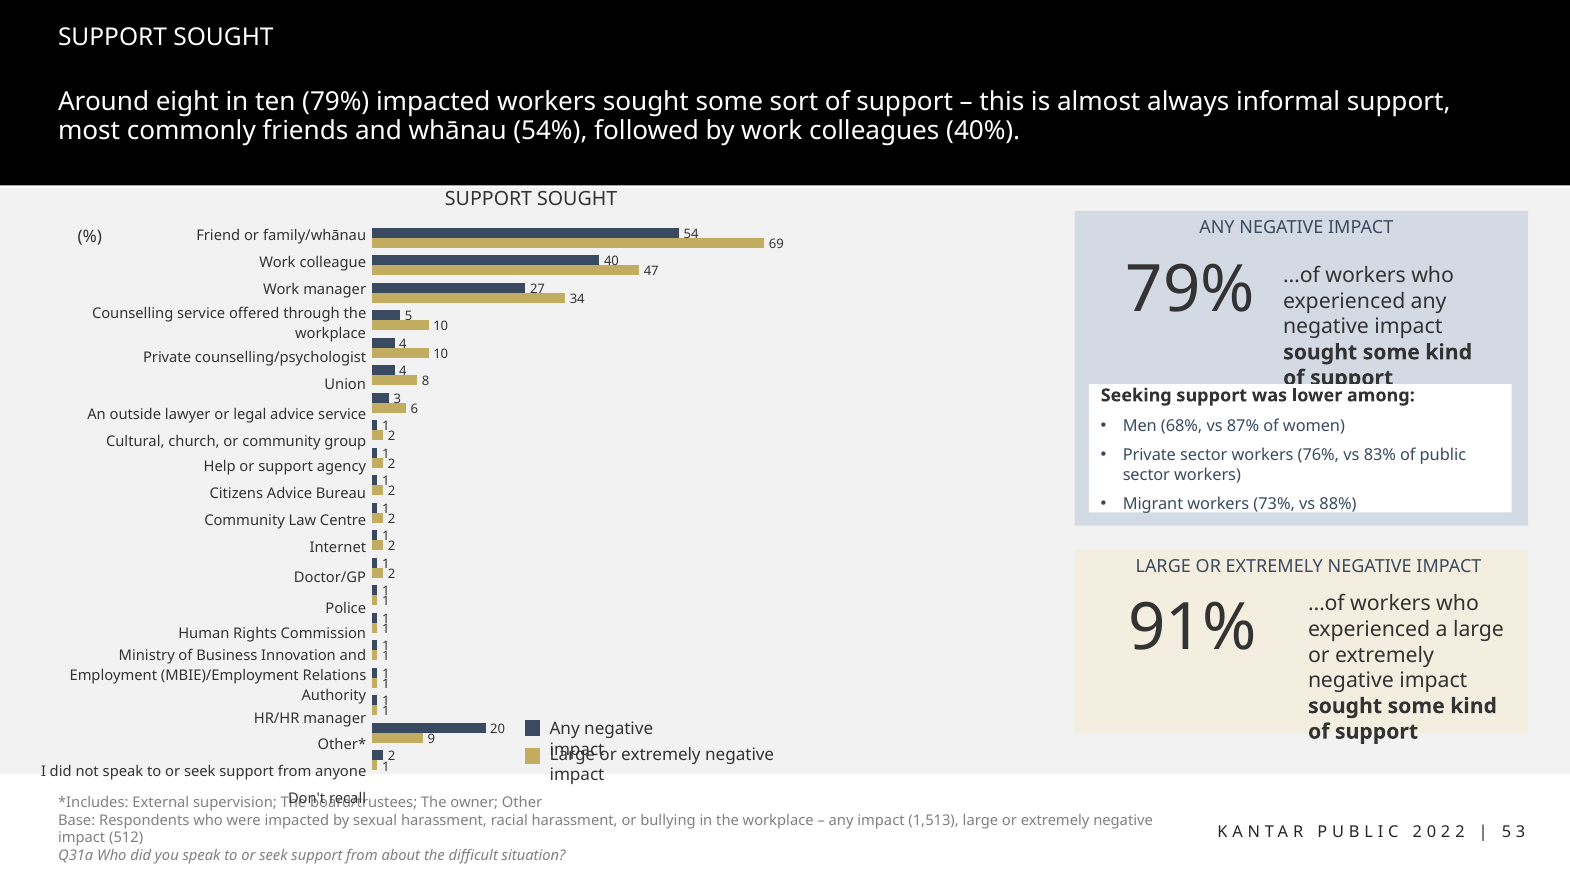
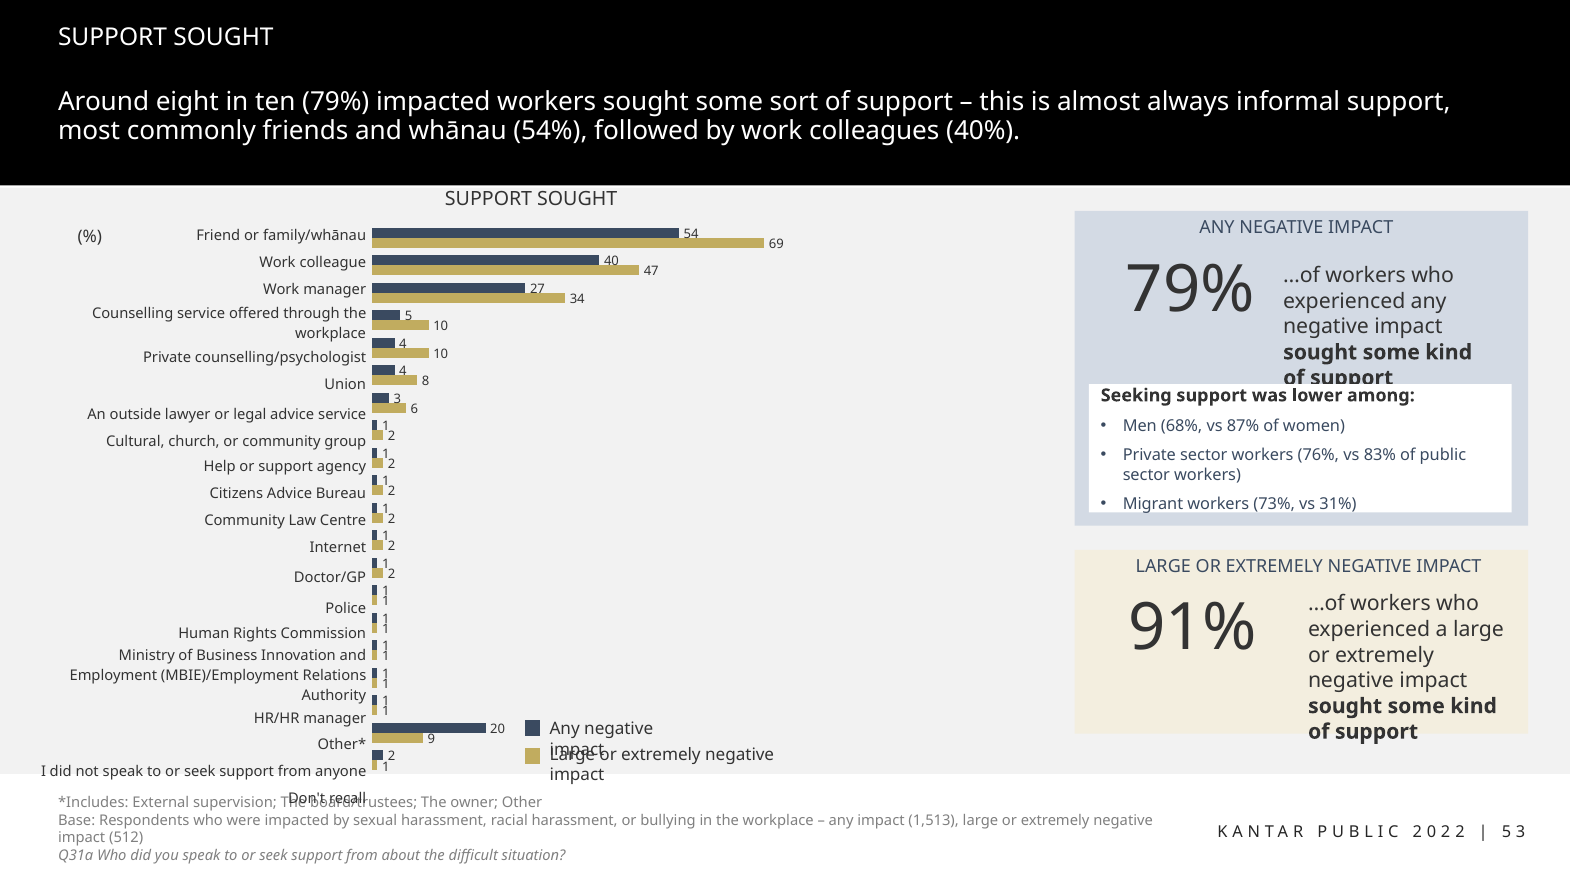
88%: 88% -> 31%
